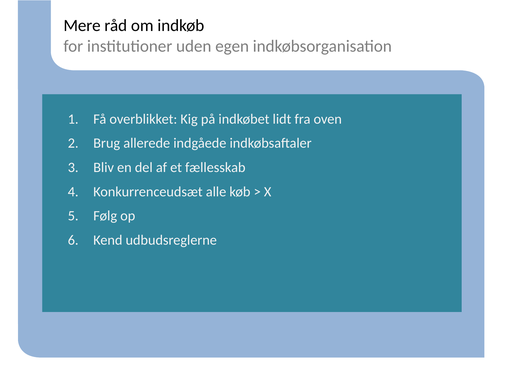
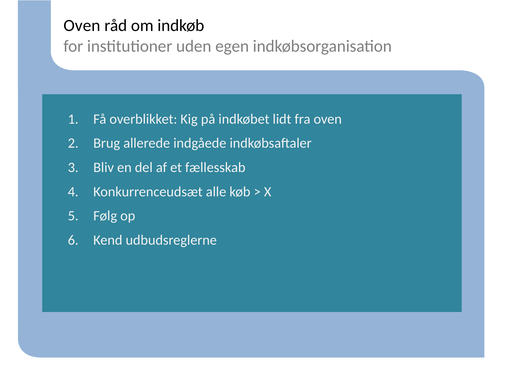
Mere at (82, 26): Mere -> Oven
